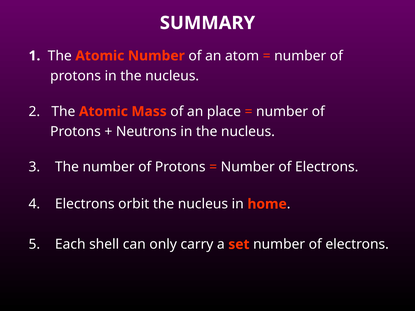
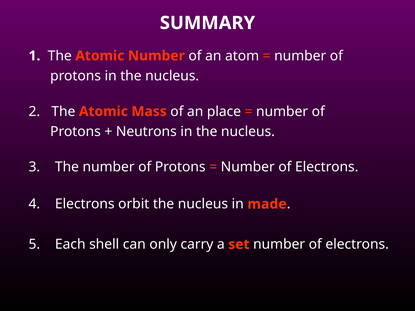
home: home -> made
